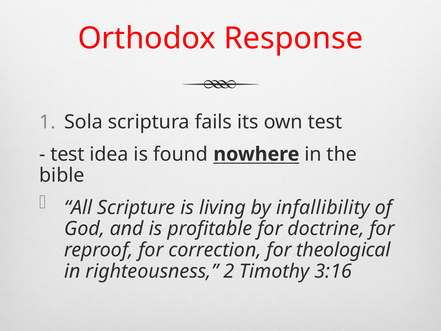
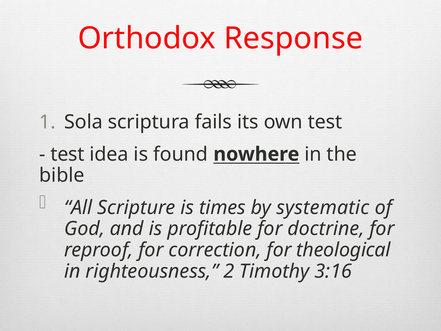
living: living -> times
infallibility: infallibility -> systematic
